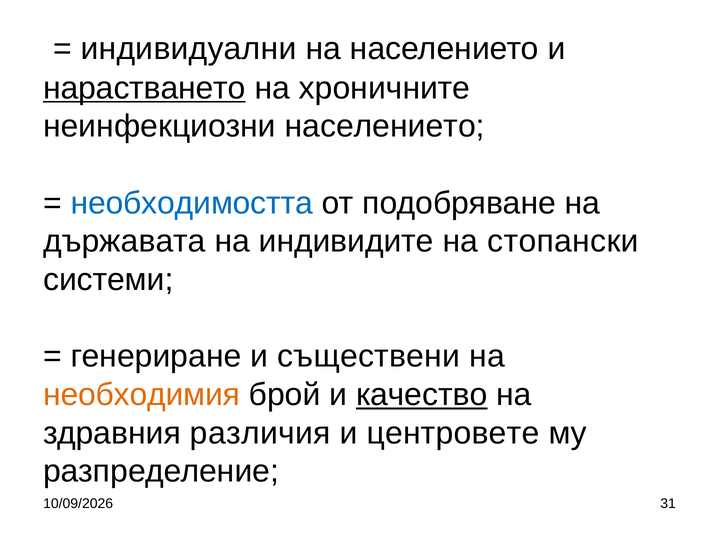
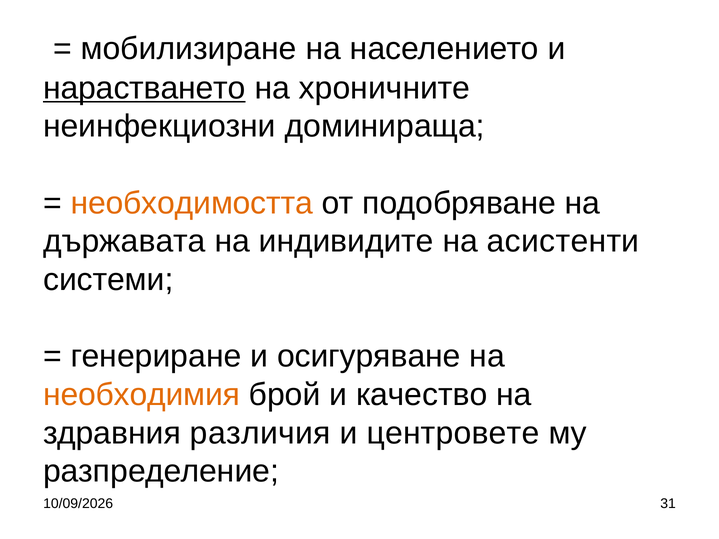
индивидуални: индивидуални -> мобилизиране
неинфекциозни населението: населението -> доминираща
необходимостта colour: blue -> orange
стопански: стопански -> асистенти
съществени: съществени -> осигуряване
качество underline: present -> none
